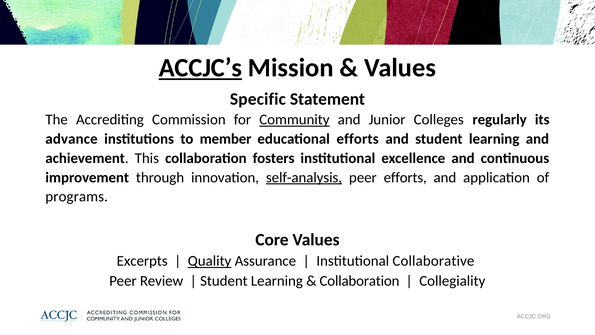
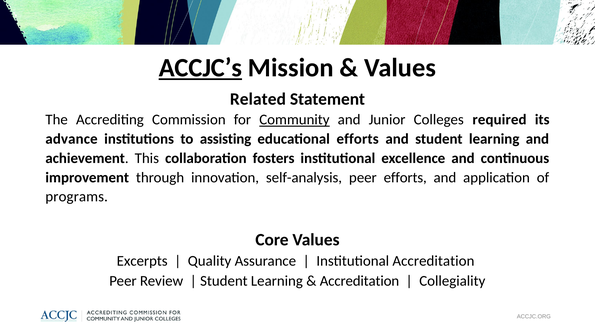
Specific: Specific -> Related
regularly: regularly -> required
member: member -> assisting
self-analysis underline: present -> none
Quality underline: present -> none
Institutional Collaborative: Collaborative -> Accreditation
Collaboration at (359, 281): Collaboration -> Accreditation
